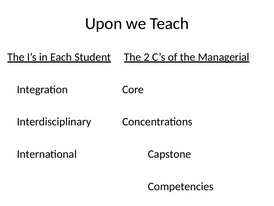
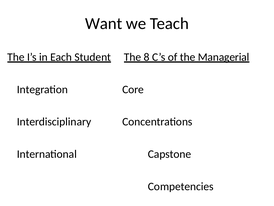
Upon: Upon -> Want
2: 2 -> 8
